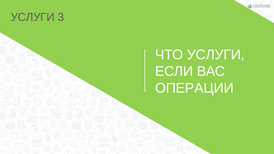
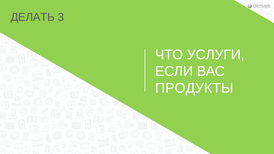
УСЛУГИ at (33, 17): УСЛУГИ -> ДЕЛАТЬ
ОПЕРАЦИИ: ОПЕРАЦИИ -> ПРОДУКТЫ
